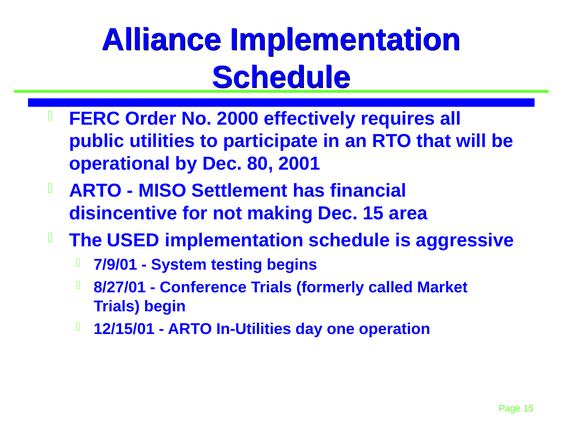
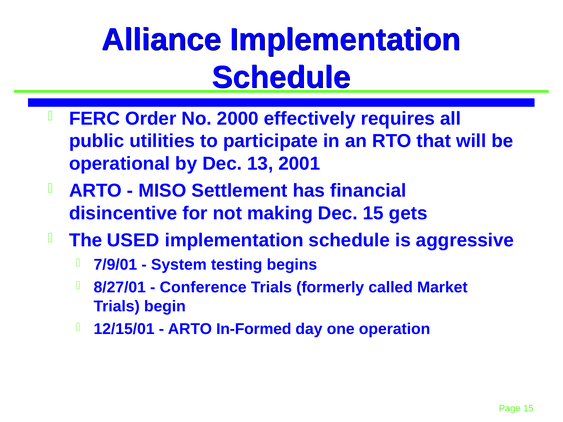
80: 80 -> 13
area: area -> gets
In-Utilities: In-Utilities -> In-Formed
